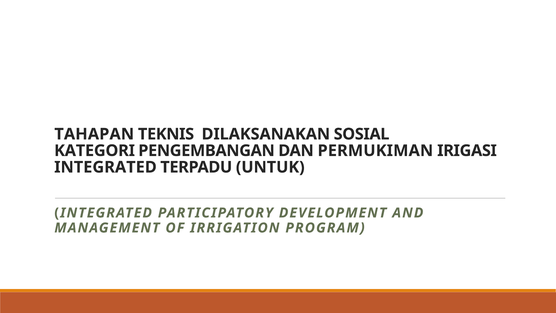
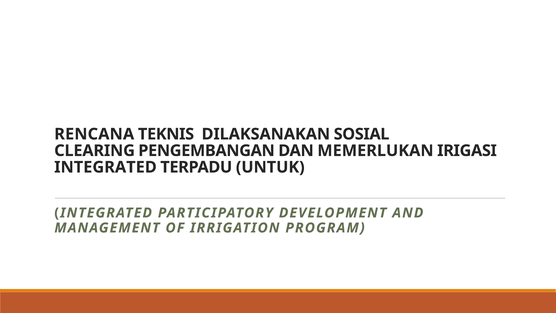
TAHAPAN: TAHAPAN -> RENCANA
KATEGORI: KATEGORI -> CLEARING
PERMUKIMAN: PERMUKIMAN -> MEMERLUKAN
